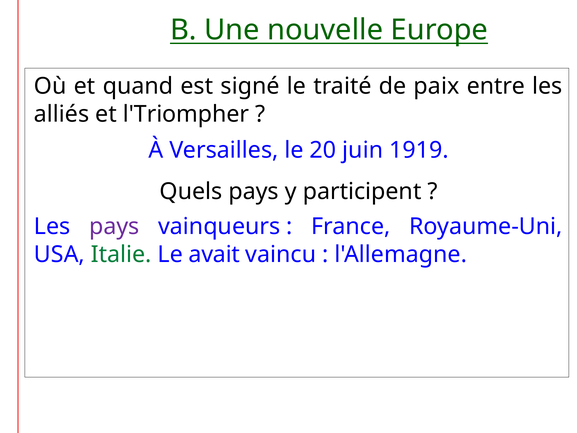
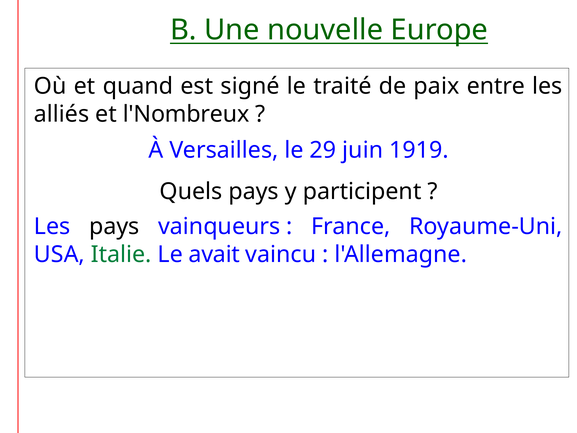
l'Triompher: l'Triompher -> l'Nombreux
20: 20 -> 29
pays at (114, 226) colour: purple -> black
